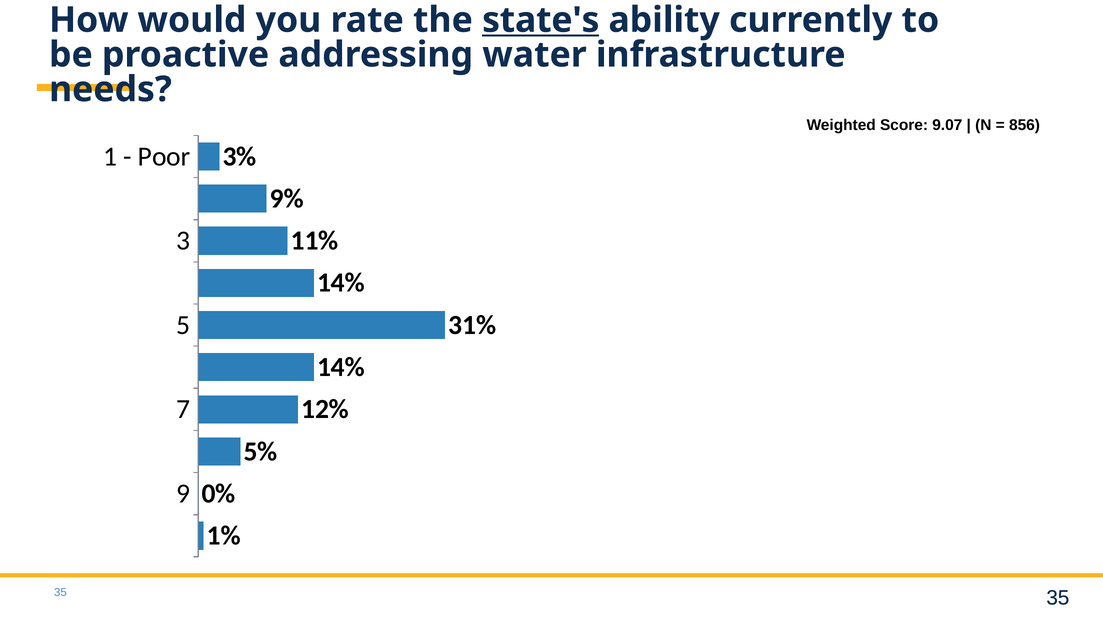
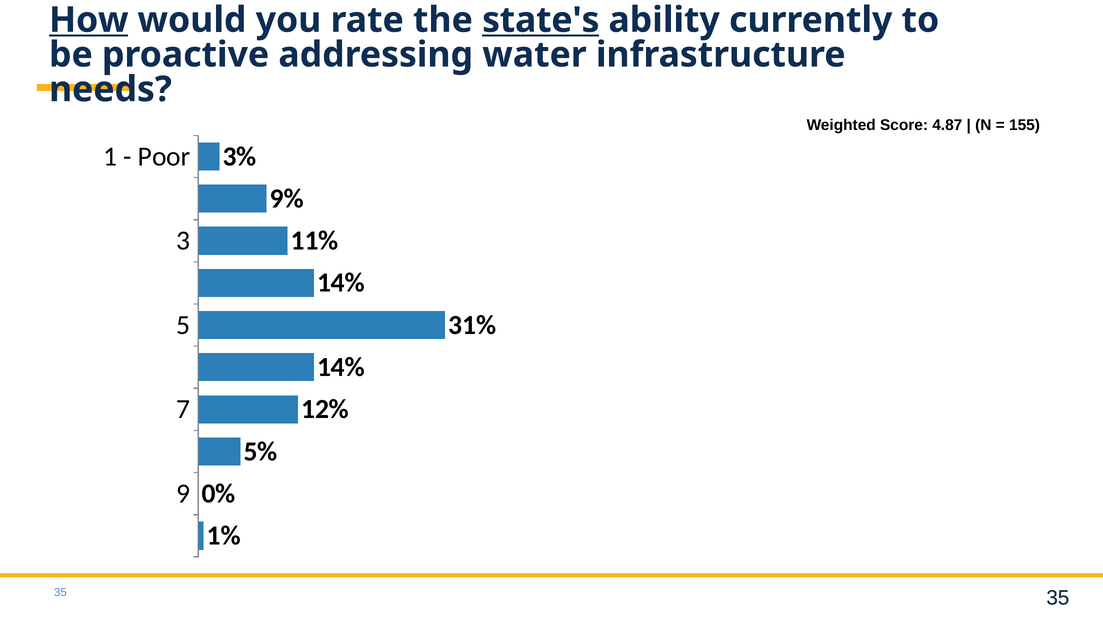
How underline: none -> present
9.07: 9.07 -> 4.87
856: 856 -> 155
